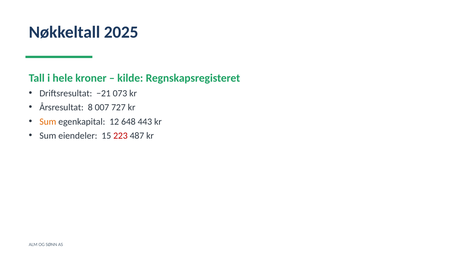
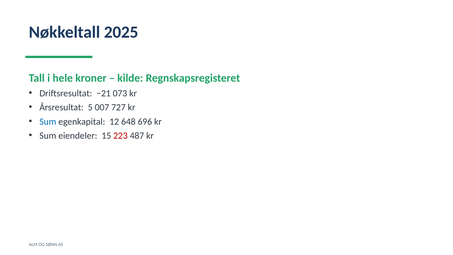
8: 8 -> 5
Sum at (48, 121) colour: orange -> blue
443: 443 -> 696
